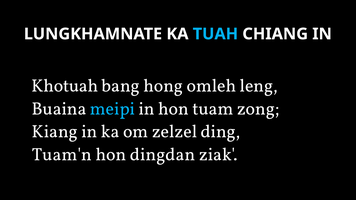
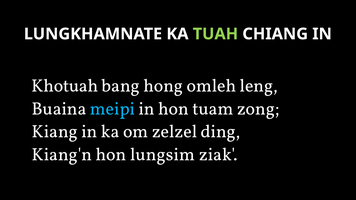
TUAH colour: light blue -> light green
Tuam'n: Tuam'n -> Kiang'n
dingdan: dingdan -> lungsim
